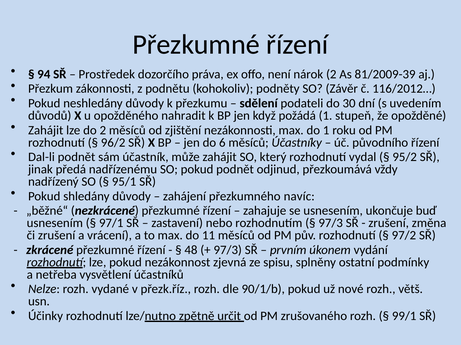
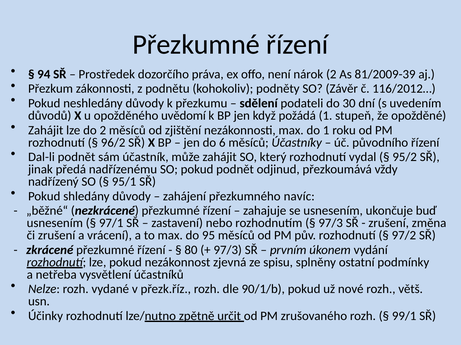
nahradit: nahradit -> uvědomí
11: 11 -> 95
48: 48 -> 80
